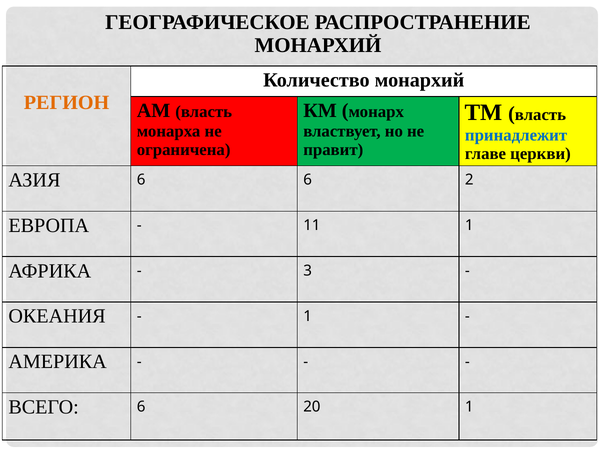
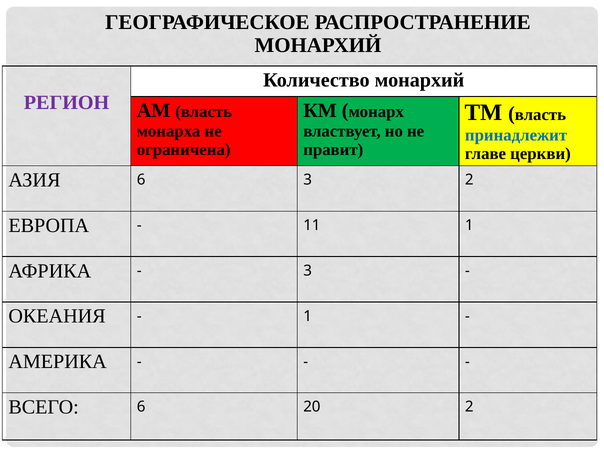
РЕГИОН colour: orange -> purple
6 6: 6 -> 3
20 1: 1 -> 2
